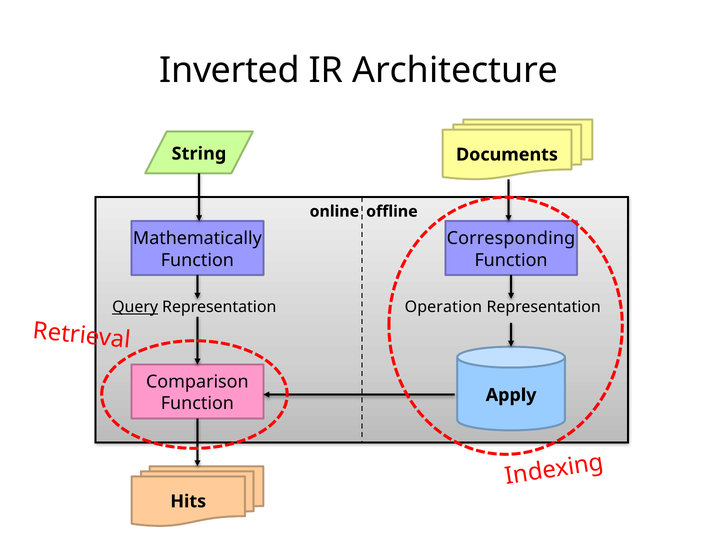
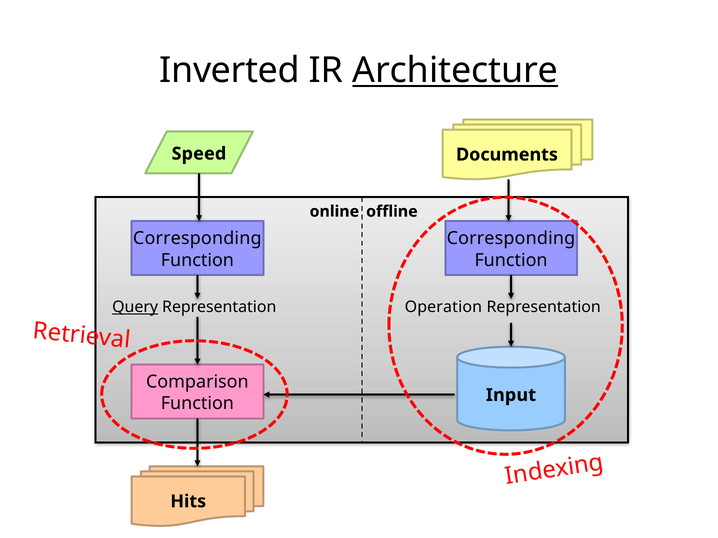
Architecture underline: none -> present
String: String -> Speed
Mathematically at (197, 239): Mathematically -> Corresponding
Apply: Apply -> Input
